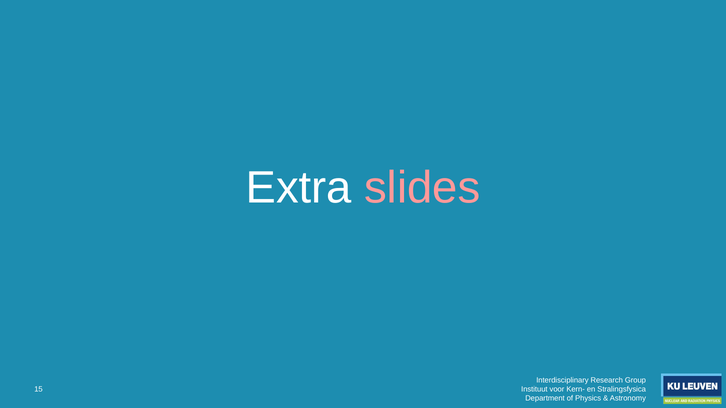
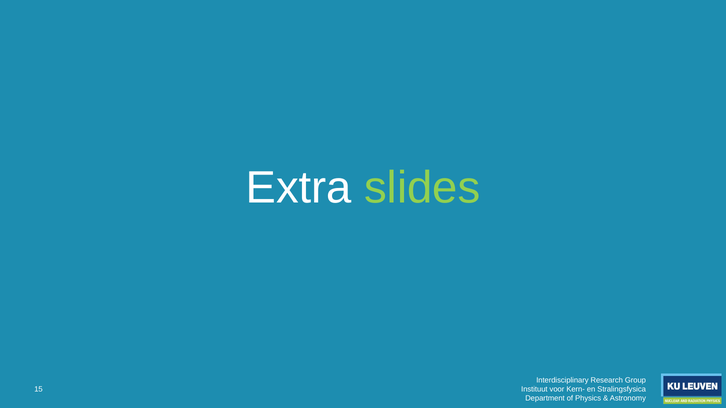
slides colour: pink -> light green
